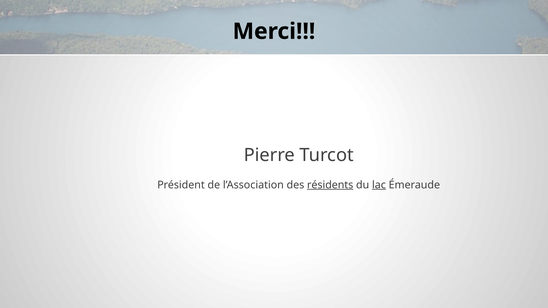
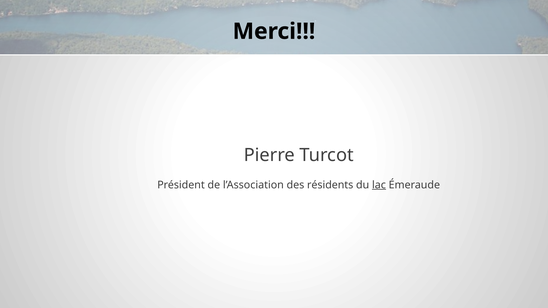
résidents underline: present -> none
